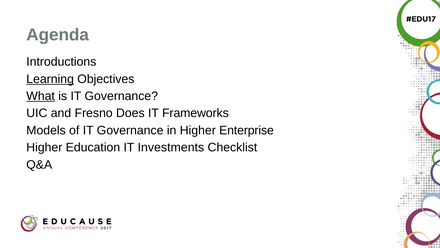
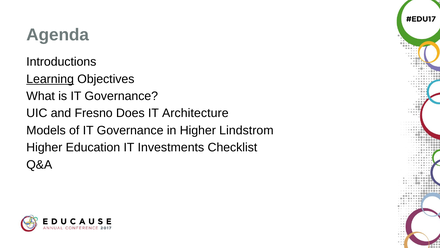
What underline: present -> none
Frameworks: Frameworks -> Architecture
Enterprise: Enterprise -> Lindstrom
